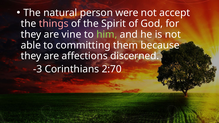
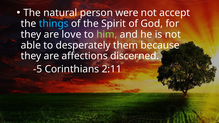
things colour: pink -> light blue
vine: vine -> love
committing: committing -> desperately
-3: -3 -> -5
2:70: 2:70 -> 2:11
